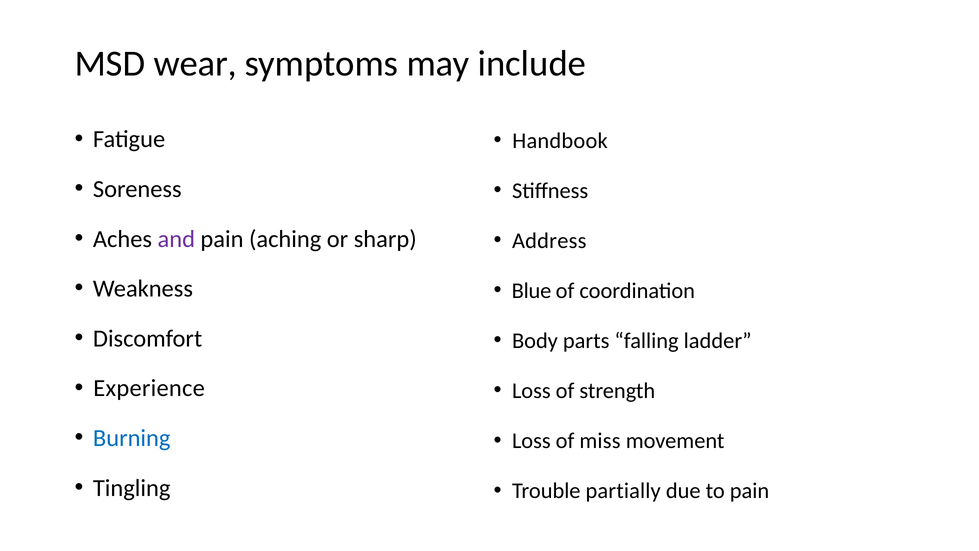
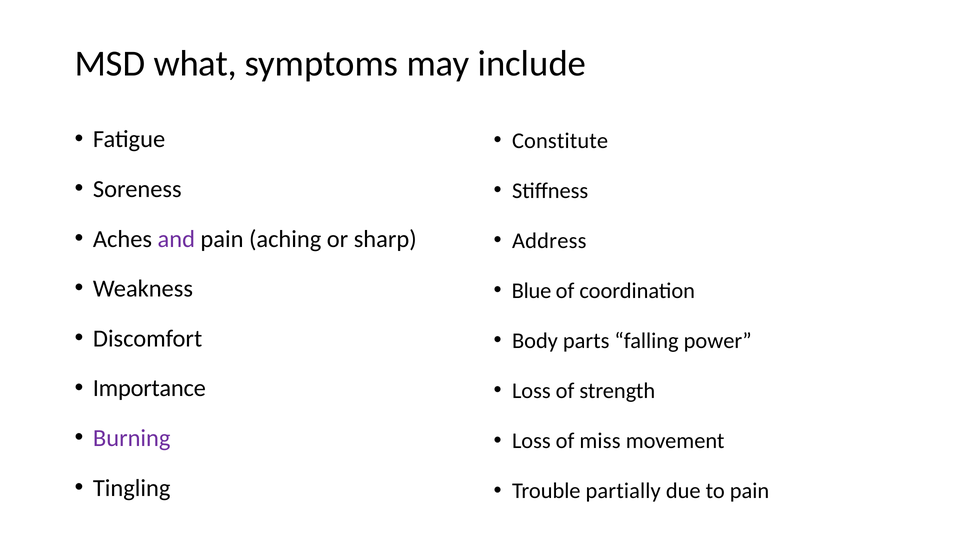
wear: wear -> what
Handbook: Handbook -> Constitute
ladder: ladder -> power
Experience: Experience -> Importance
Burning colour: blue -> purple
